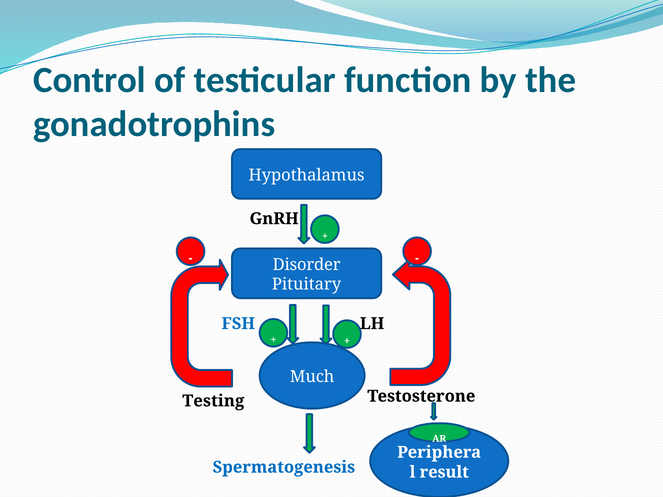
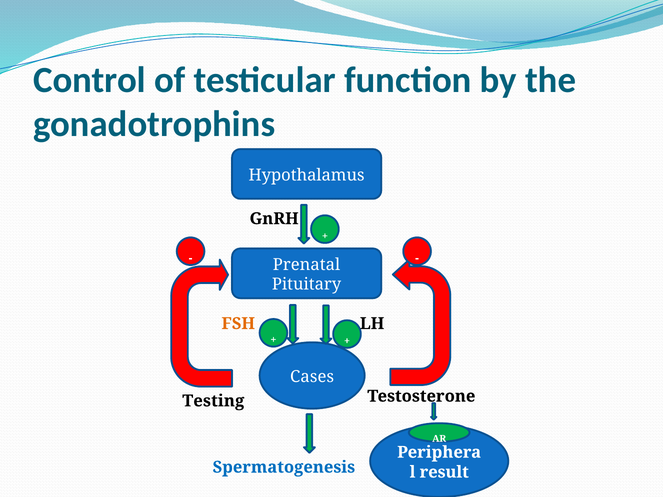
Disorder: Disorder -> Prenatal
FSH colour: blue -> orange
Much: Much -> Cases
